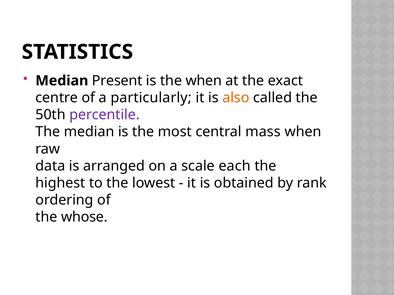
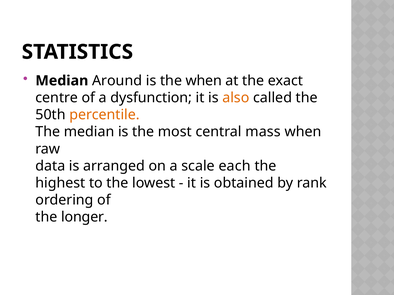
Present: Present -> Around
particularly: particularly -> dysfunction
percentile colour: purple -> orange
whose: whose -> longer
